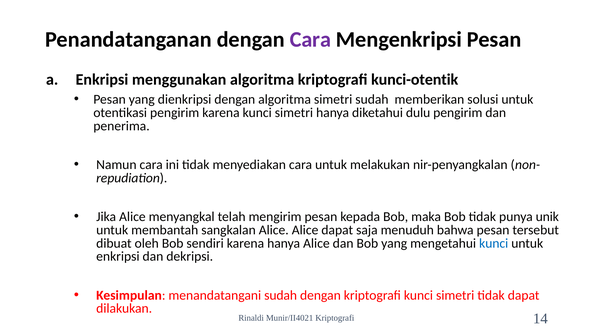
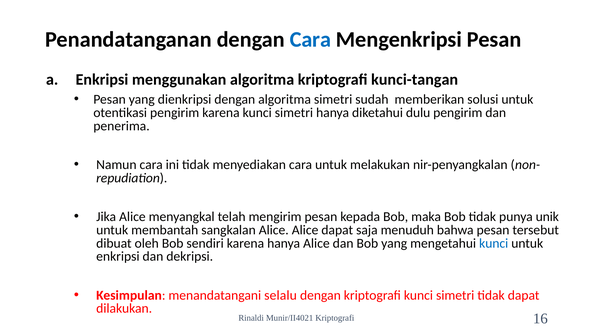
Cara at (310, 39) colour: purple -> blue
kunci-otentik: kunci-otentik -> kunci-tangan
menandatangani sudah: sudah -> selalu
14: 14 -> 16
